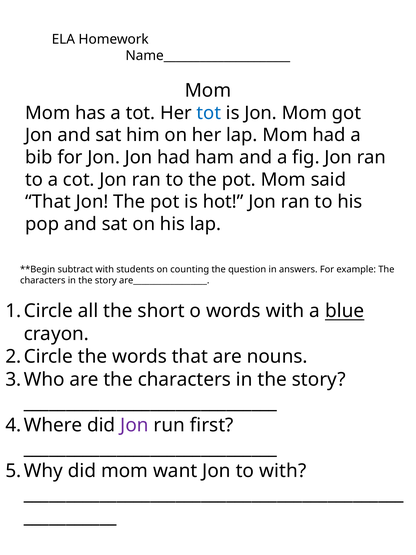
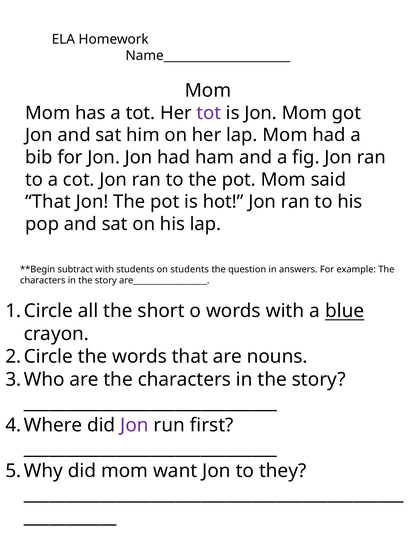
tot at (209, 113) colour: blue -> purple
on counting: counting -> students
to with: with -> they
